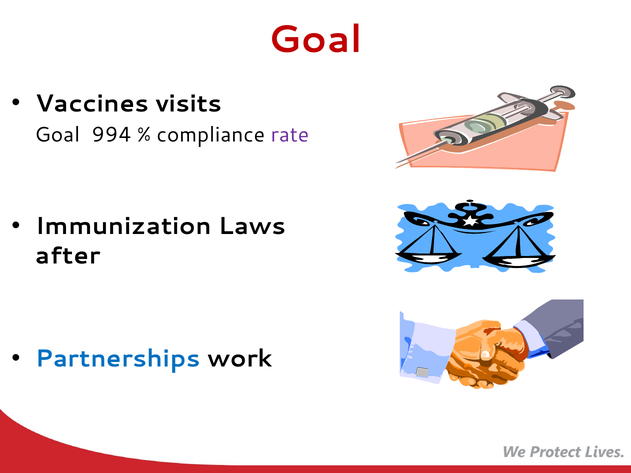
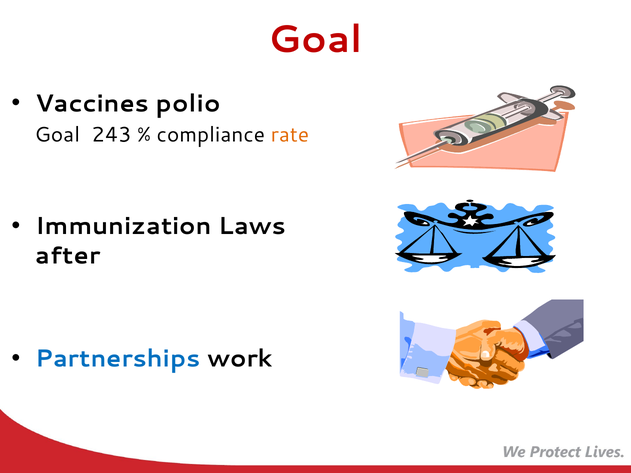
visits: visits -> polio
994: 994 -> 243
rate colour: purple -> orange
